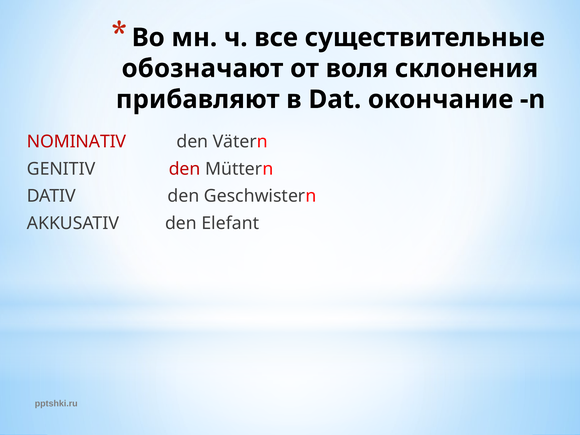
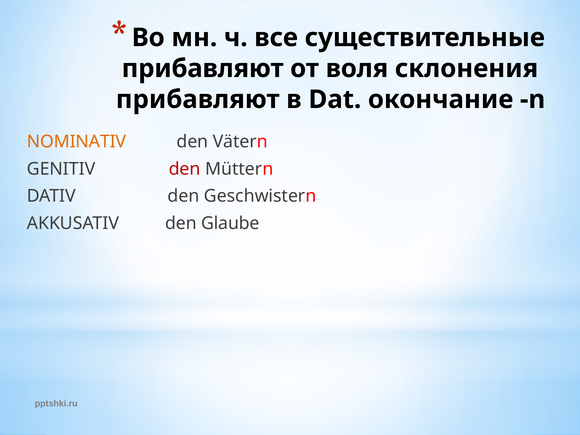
обозначают at (202, 69): обозначают -> прибавляют
NOMINATIV colour: red -> orange
Elefant: Elefant -> Glaube
